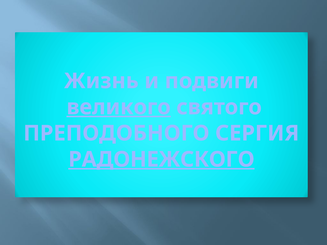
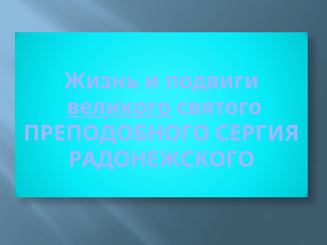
РАДОНЕЖСКОГО underline: present -> none
